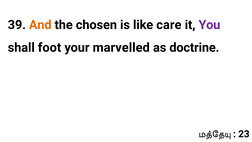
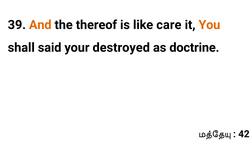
chosen: chosen -> thereof
You colour: purple -> orange
foot: foot -> said
marvelled: marvelled -> destroyed
23: 23 -> 42
